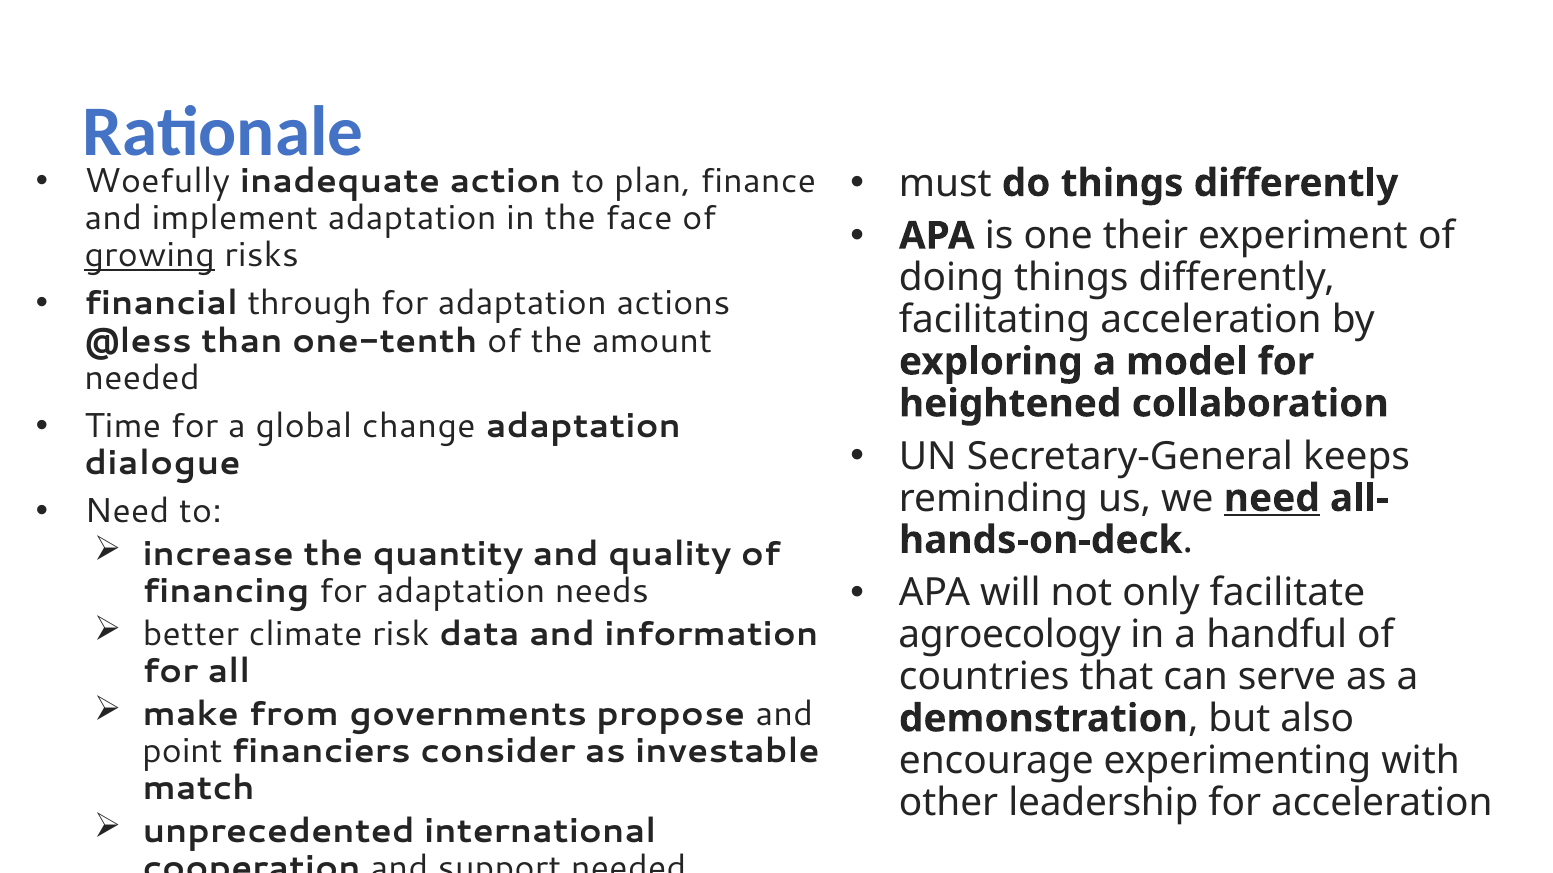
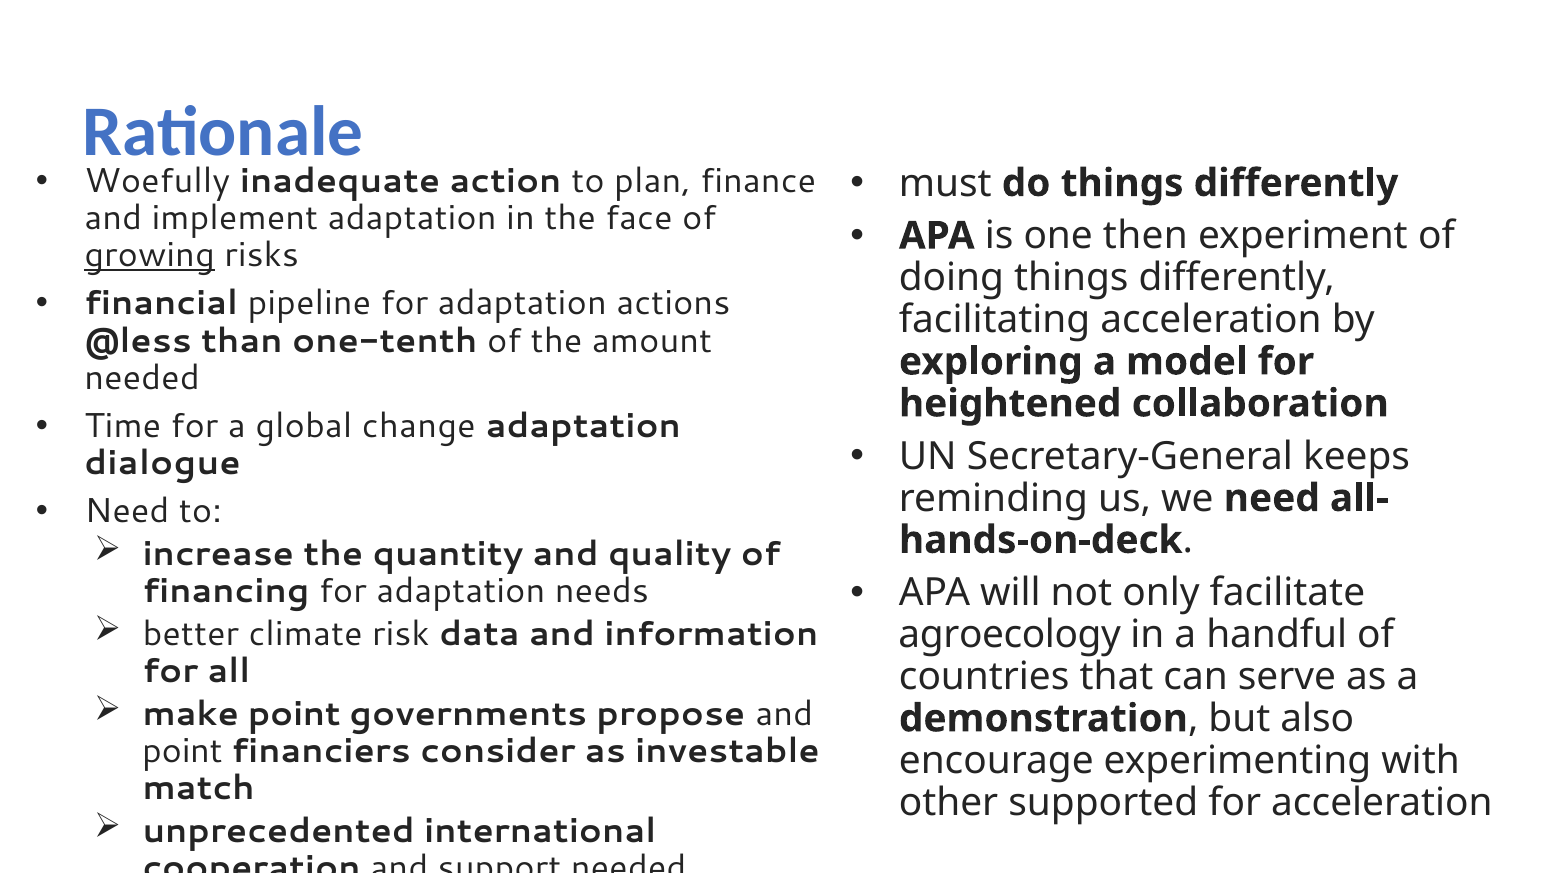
their: their -> then
through: through -> pipeline
need at (1272, 499) underline: present -> none
make from: from -> point
leadership: leadership -> supported
